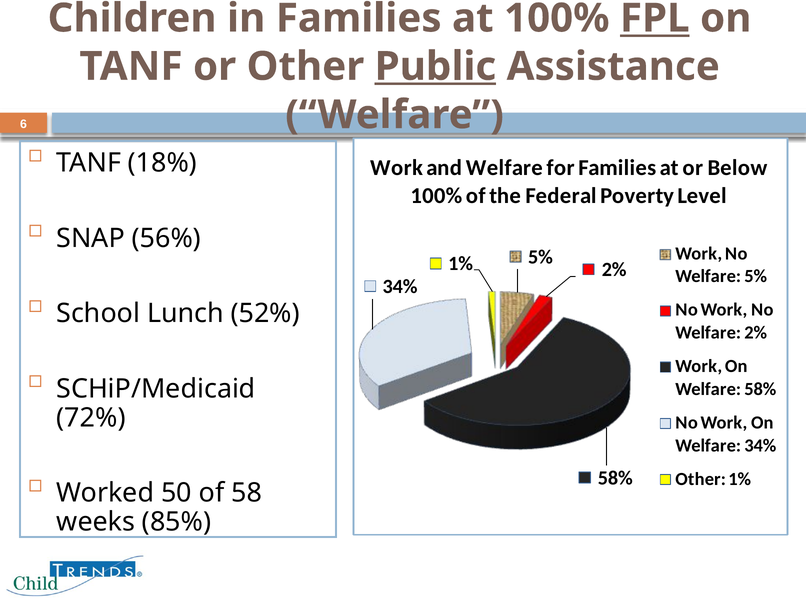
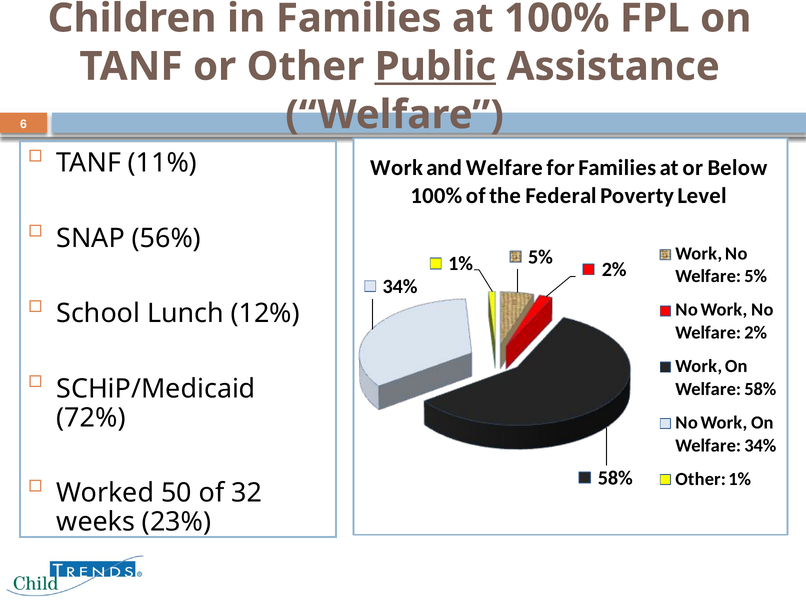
FPL underline: present -> none
18%: 18% -> 11%
52%: 52% -> 12%
58: 58 -> 32
85%: 85% -> 23%
